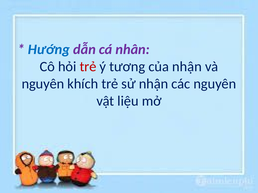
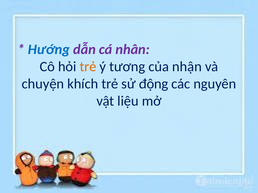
trẻ at (88, 67) colour: red -> orange
nguyên at (43, 84): nguyên -> chuyện
sử nhận: nhận -> động
